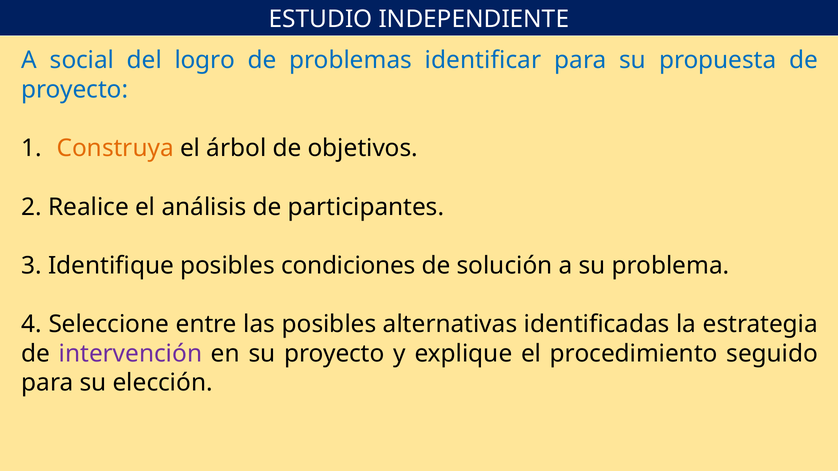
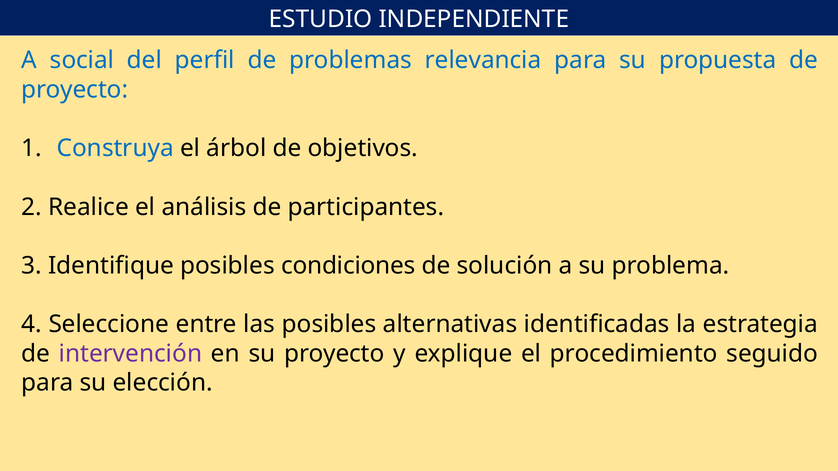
logro: logro -> perfil
identificar: identificar -> relevancia
Construya colour: orange -> blue
